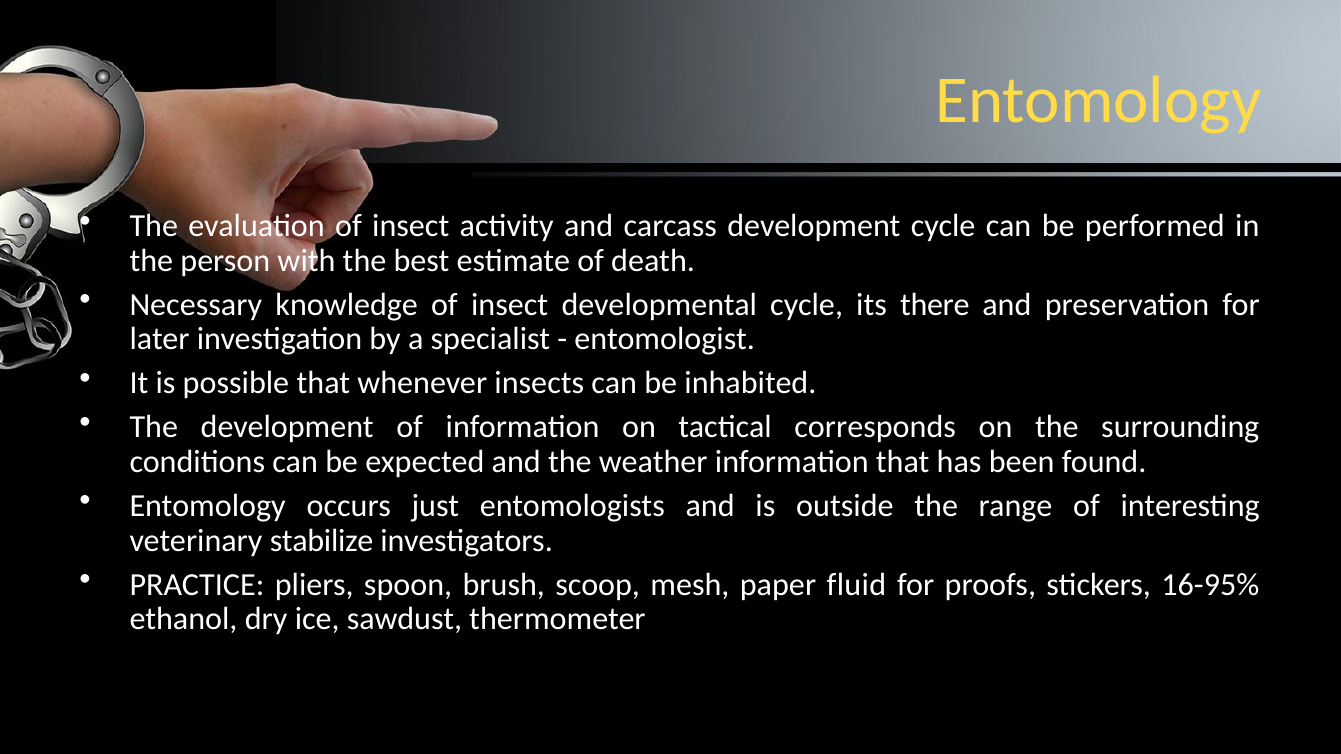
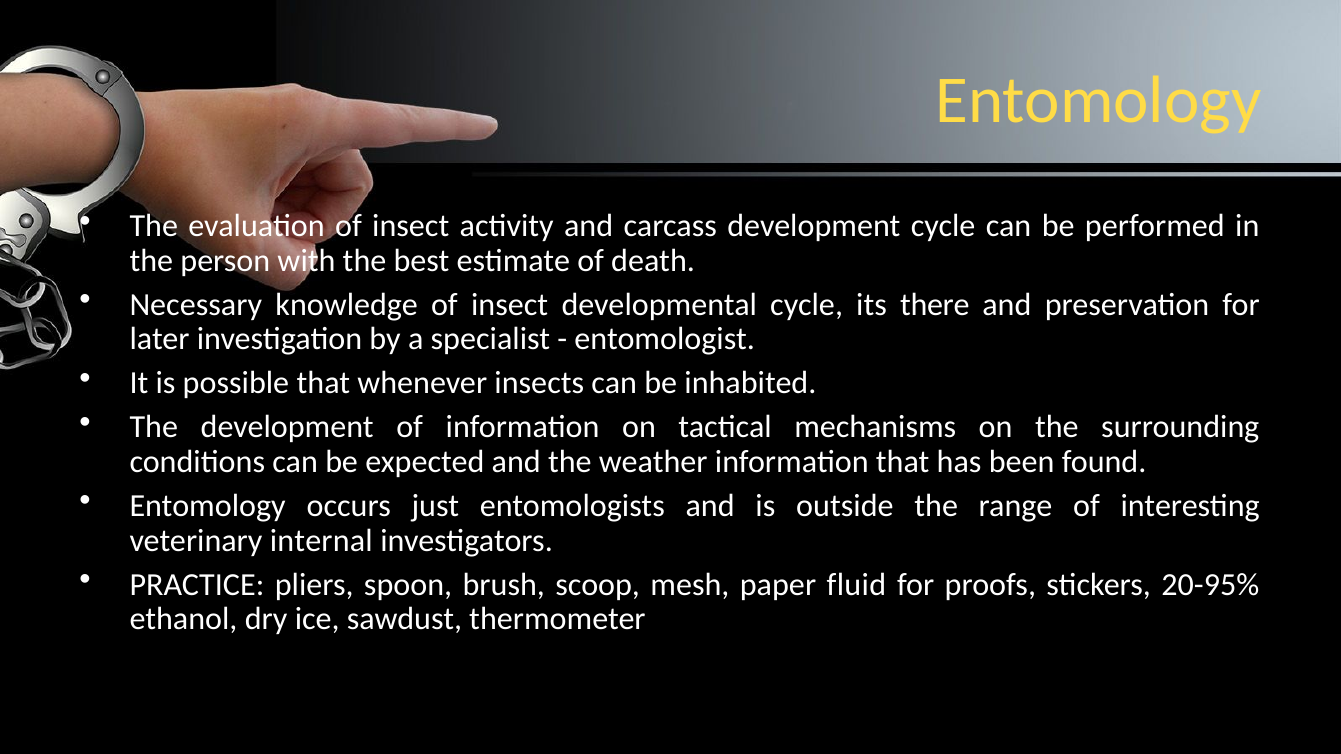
corresponds: corresponds -> mechanisms
stabilize: stabilize -> internal
16-95%: 16-95% -> 20-95%
